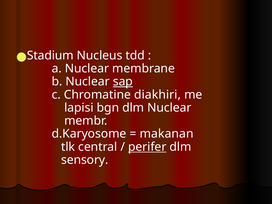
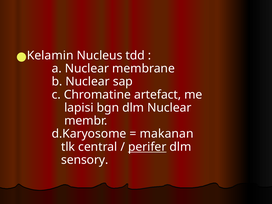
Stadium: Stadium -> Kelamin
sap underline: present -> none
diakhiri: diakhiri -> artefact
